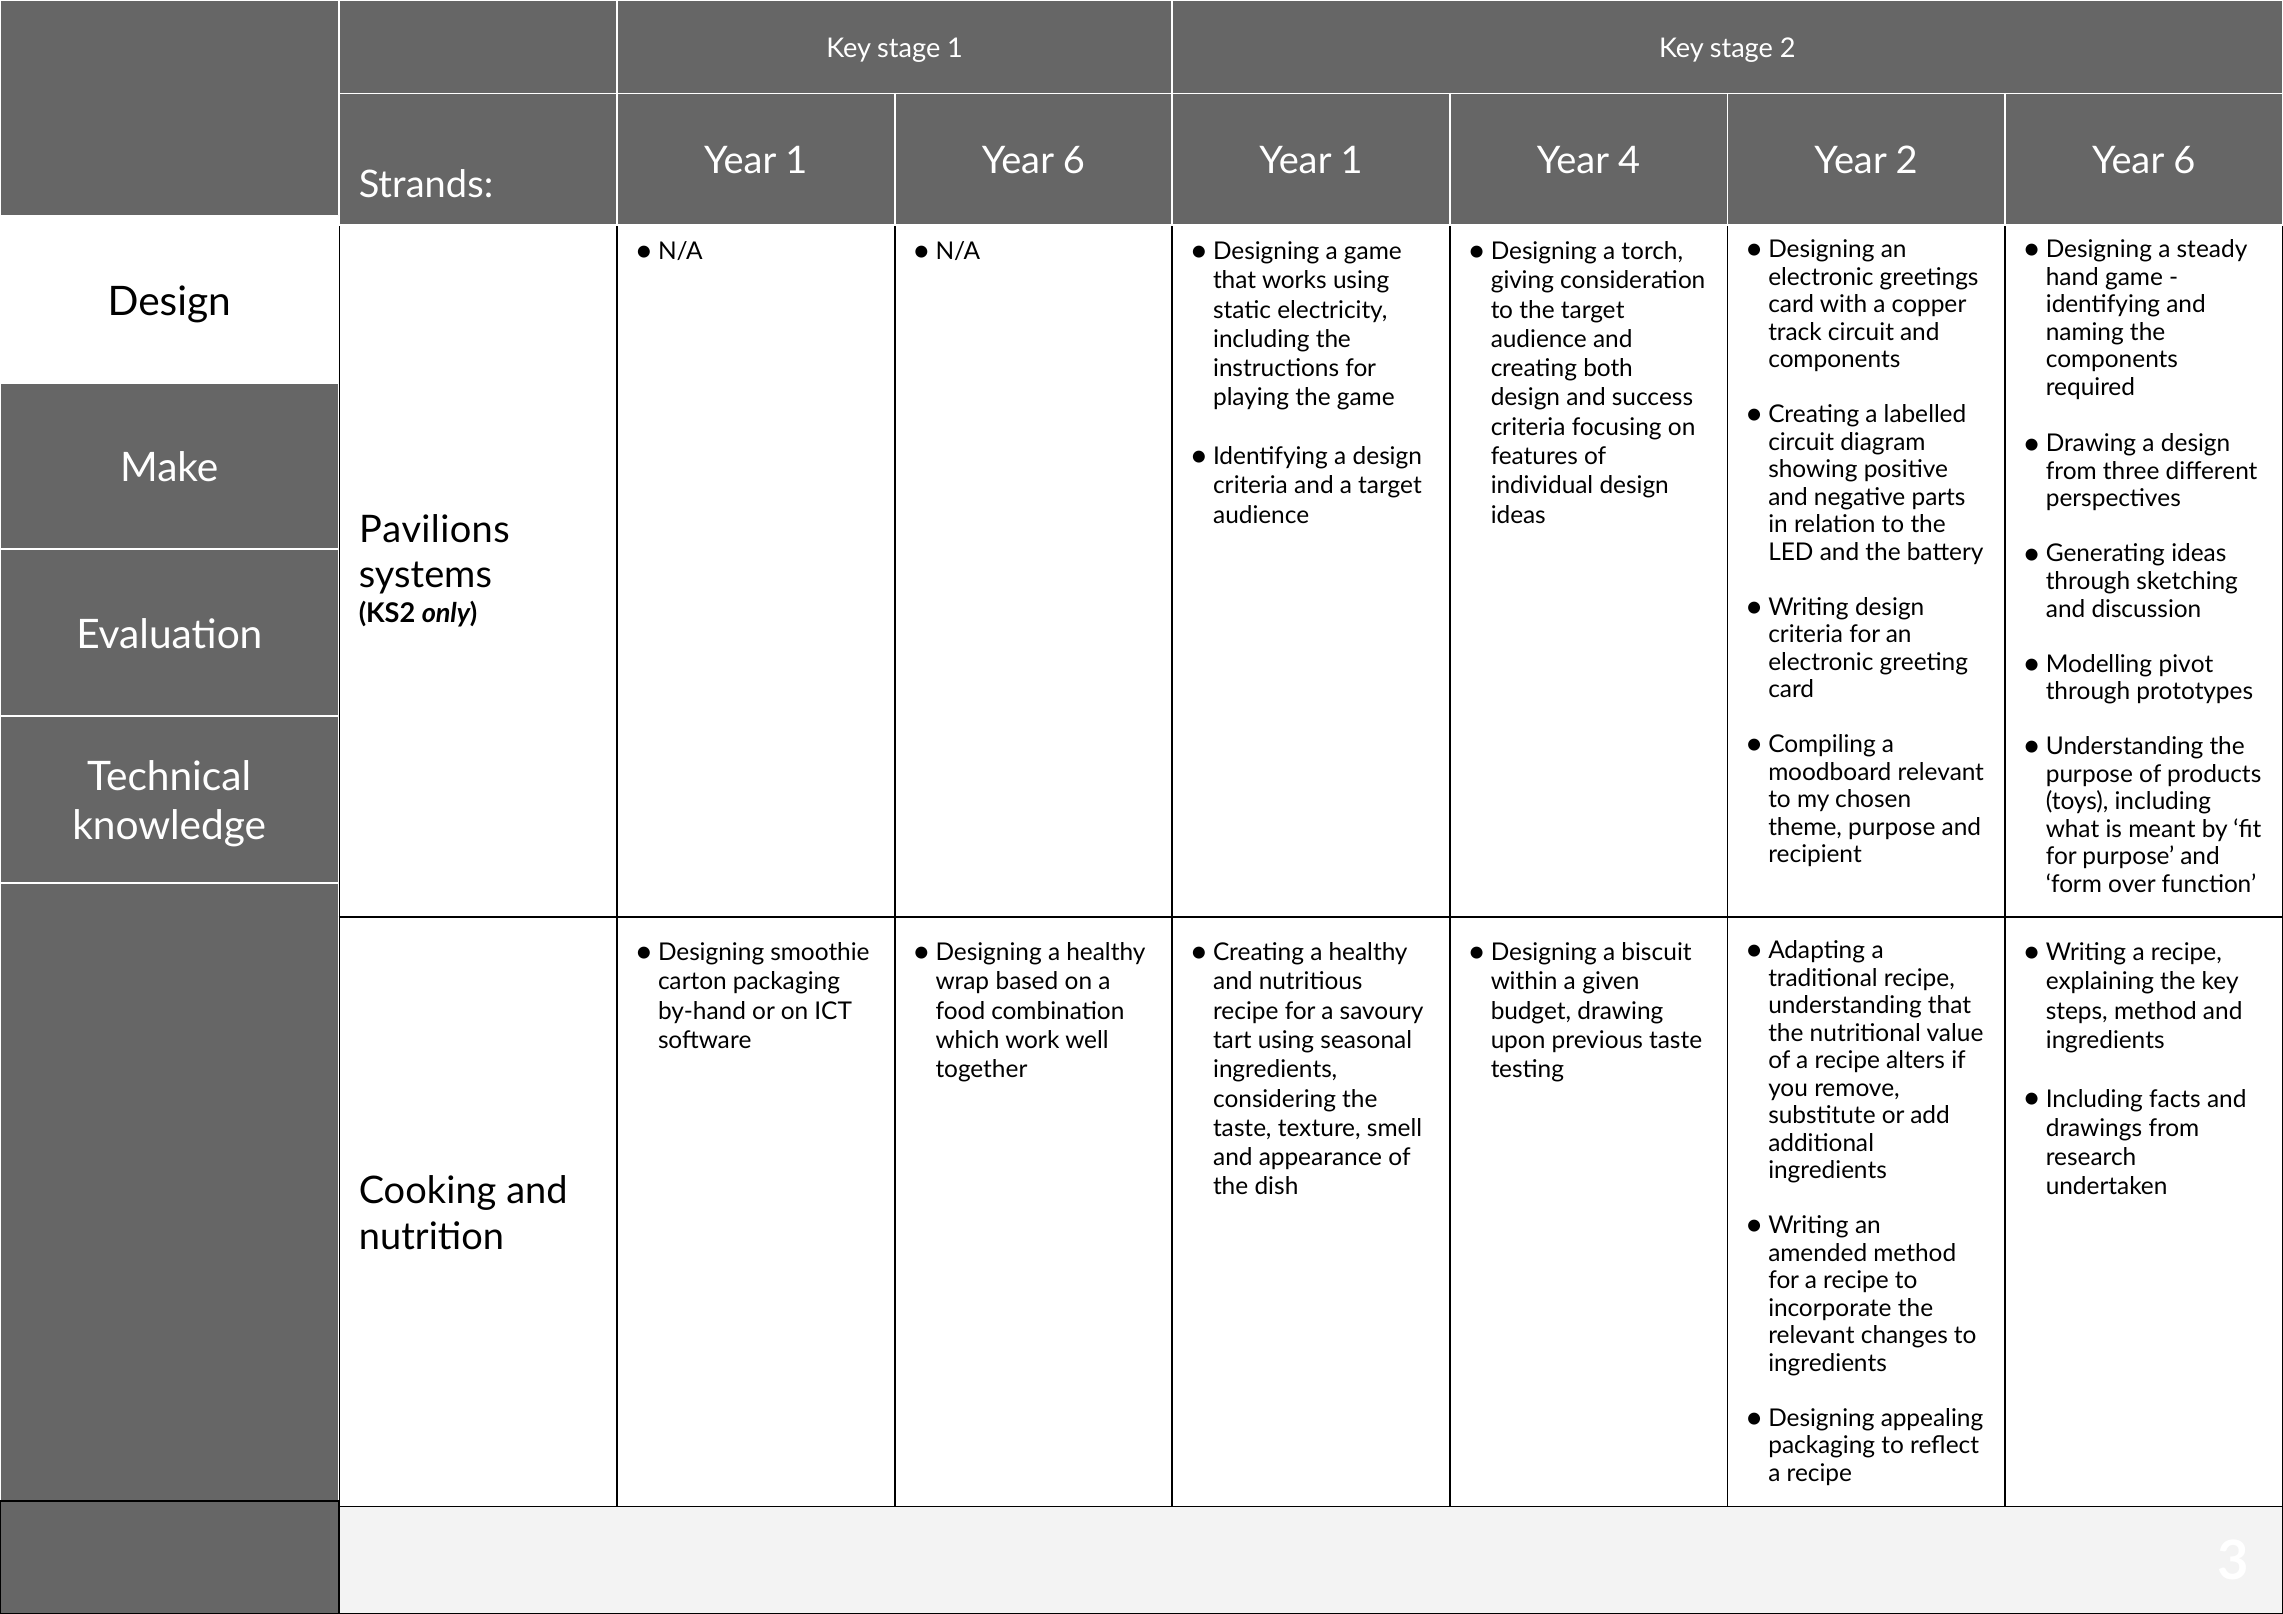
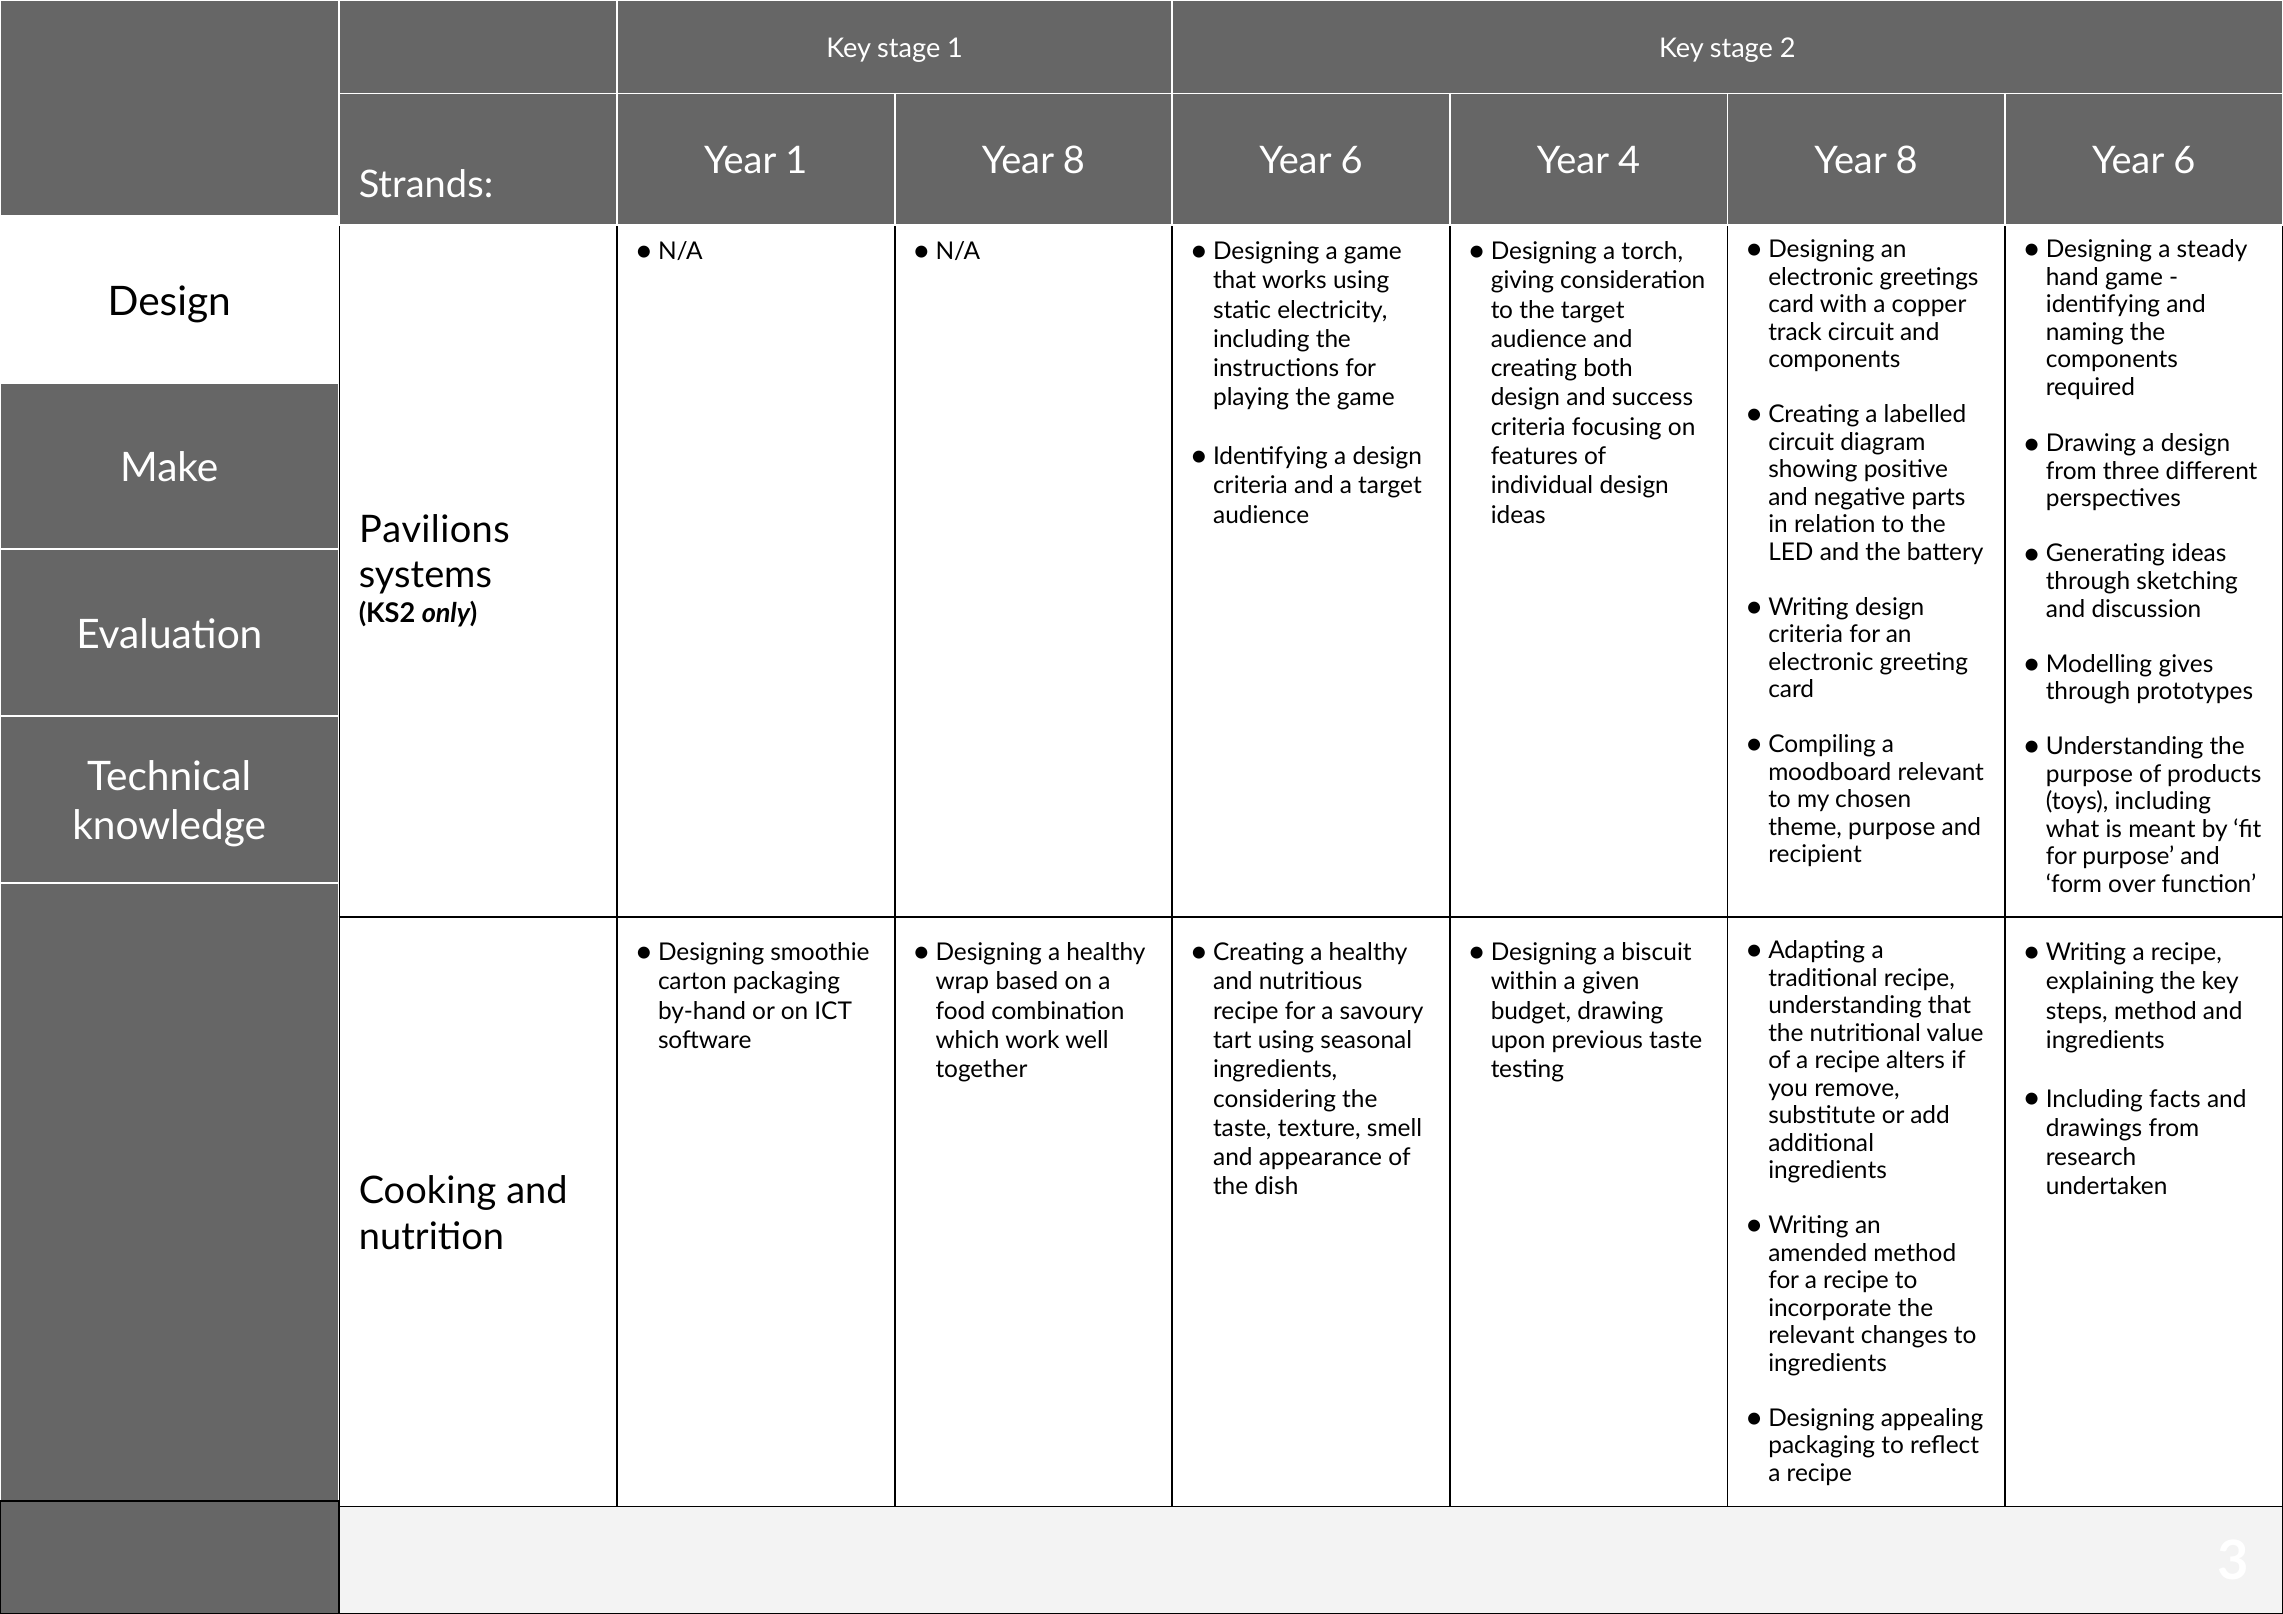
1 Year 6: 6 -> 8
1 at (1352, 161): 1 -> 6
4 Year 2: 2 -> 8
pivot: pivot -> gives
